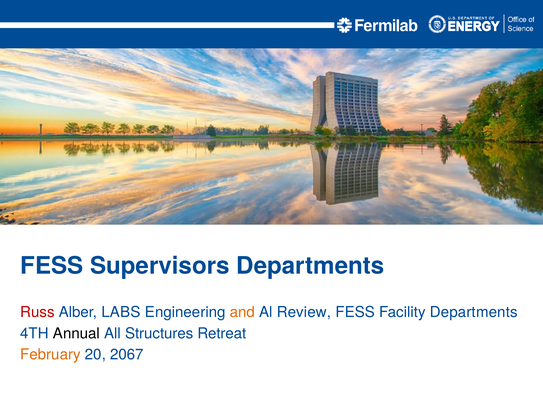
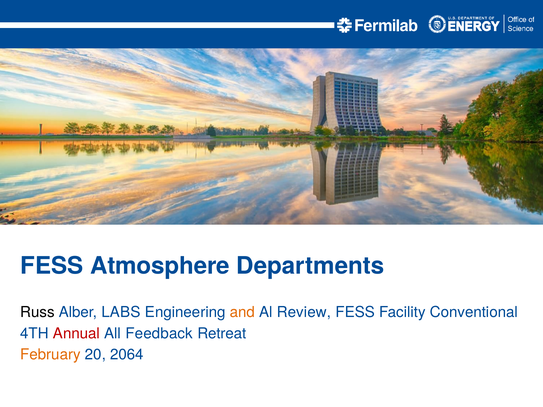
Supervisors: Supervisors -> Atmosphere
Russ colour: red -> black
Facility Departments: Departments -> Conventional
Annual colour: black -> red
Structures: Structures -> Feedback
2067: 2067 -> 2064
